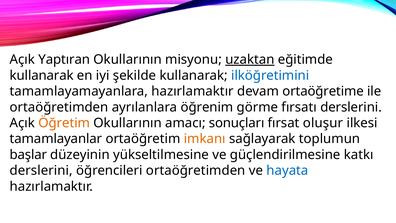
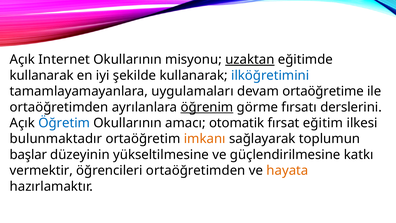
Yaptıran: Yaptıran -> Internet
tamamlayamayanlara hazırlamaktır: hazırlamaktır -> uygulamaları
öğrenim underline: none -> present
Öğretim colour: orange -> blue
sonuçları: sonuçları -> otomatik
oluşur: oluşur -> eğitim
tamamlayanlar: tamamlayanlar -> bulunmaktadır
derslerini at (41, 170): derslerini -> vermektir
hayata colour: blue -> orange
